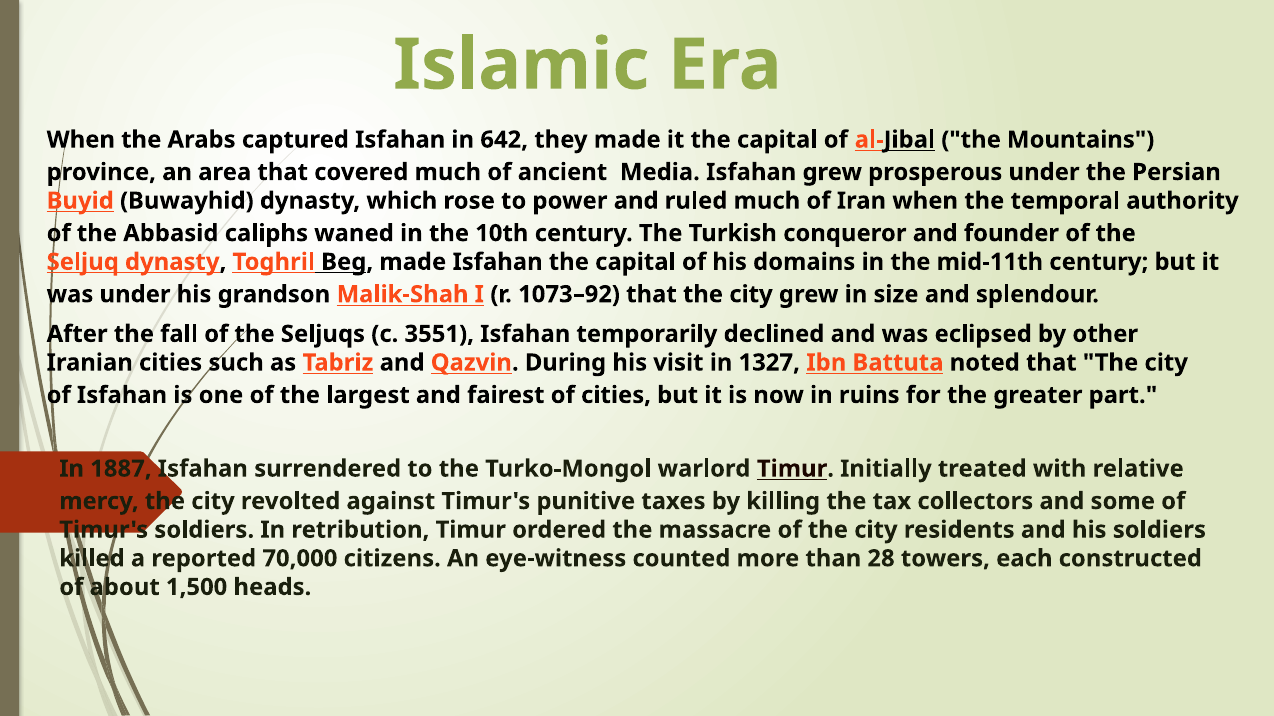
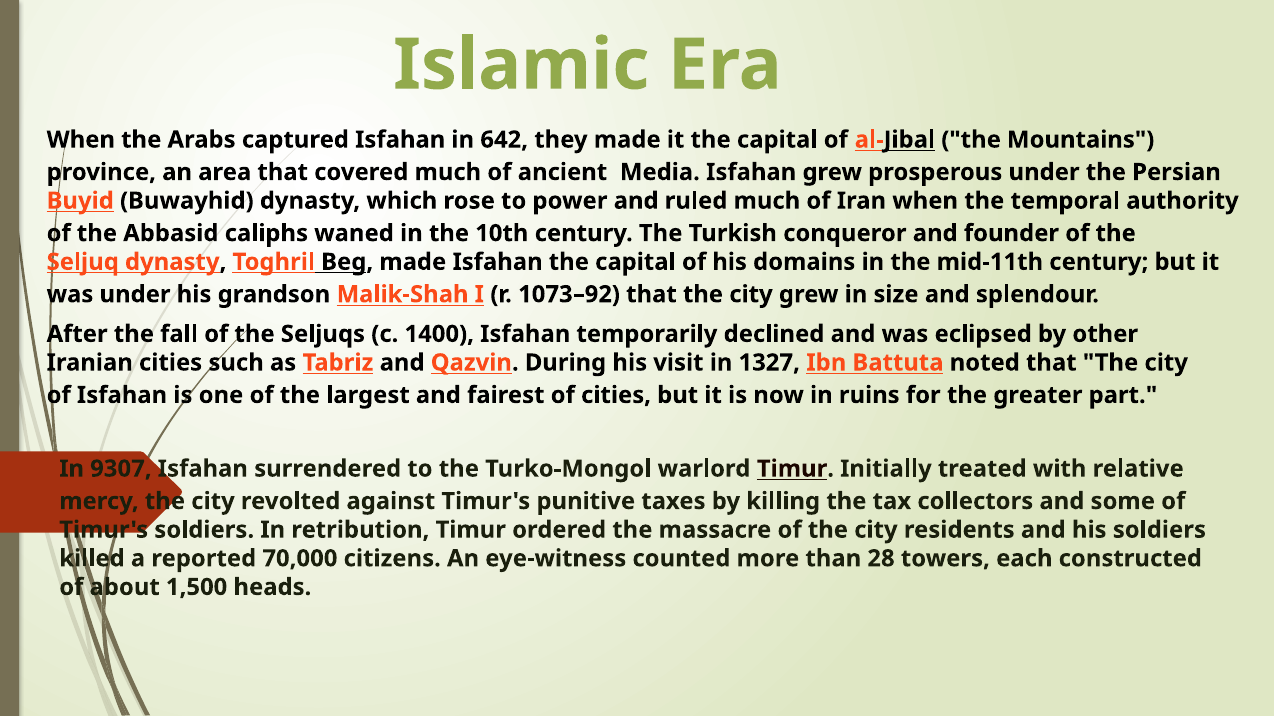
3551: 3551 -> 1400
1887: 1887 -> 9307
